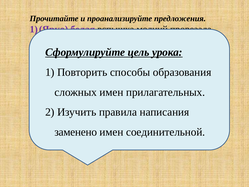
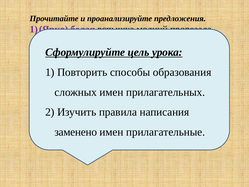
соединительной: соединительной -> прилагательные
